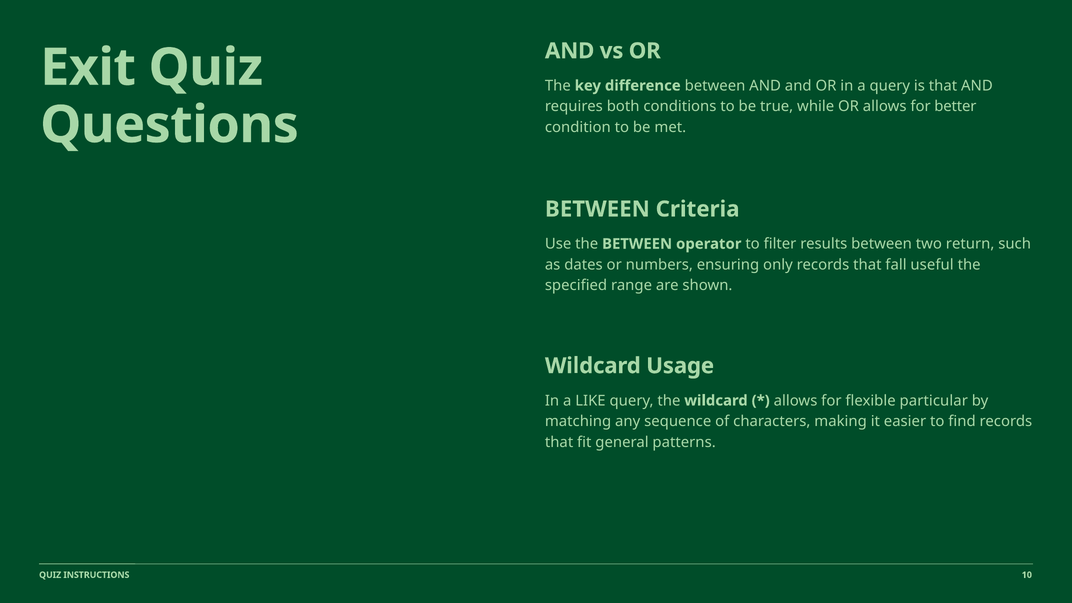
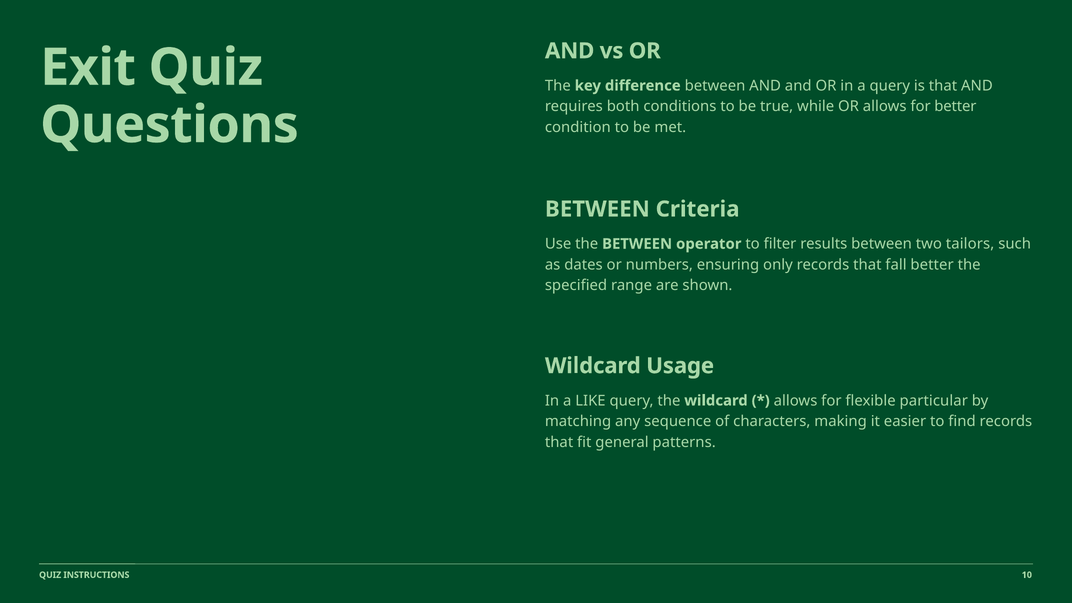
return: return -> tailors
fall useful: useful -> better
